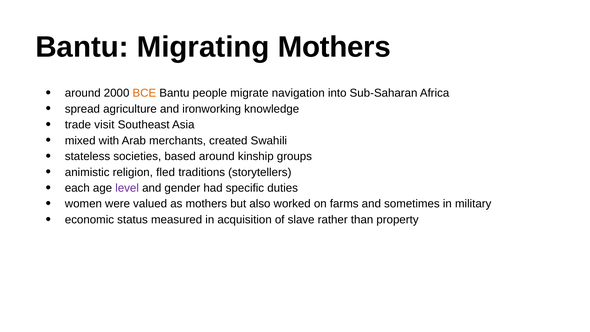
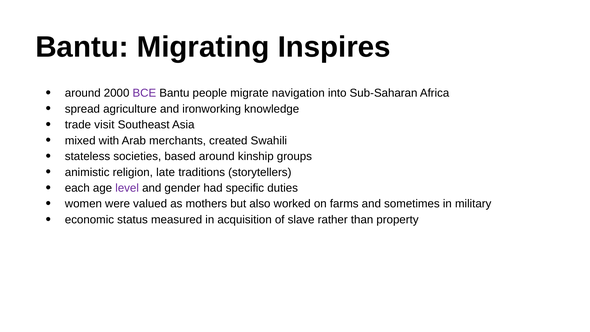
Migrating Mothers: Mothers -> Inspires
BCE colour: orange -> purple
fled: fled -> late
